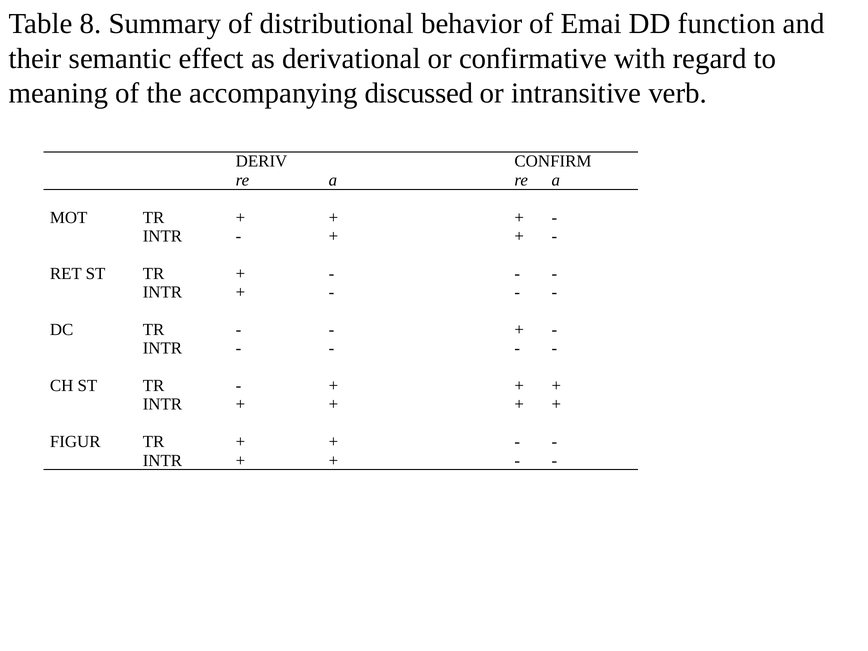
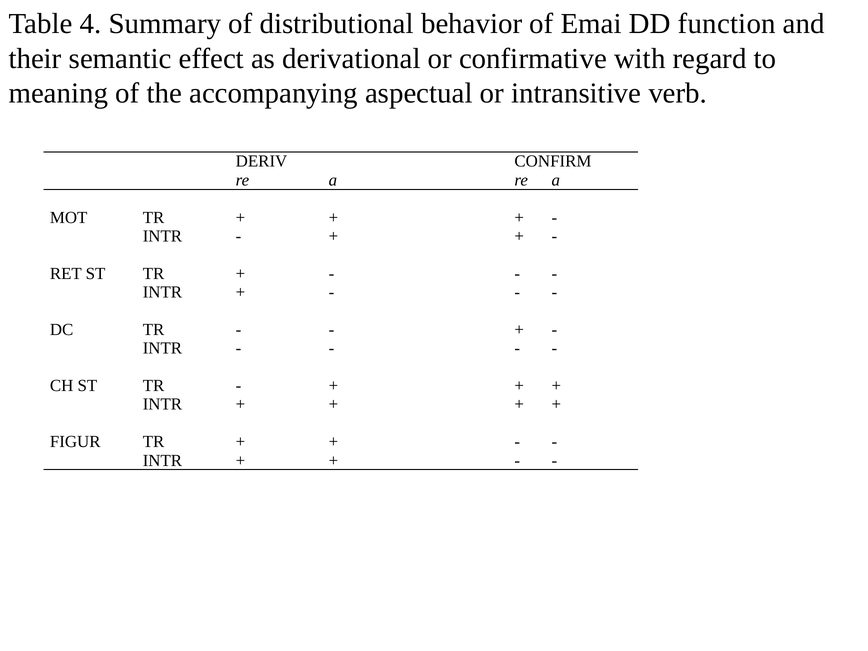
8: 8 -> 4
discussed: discussed -> aspectual
